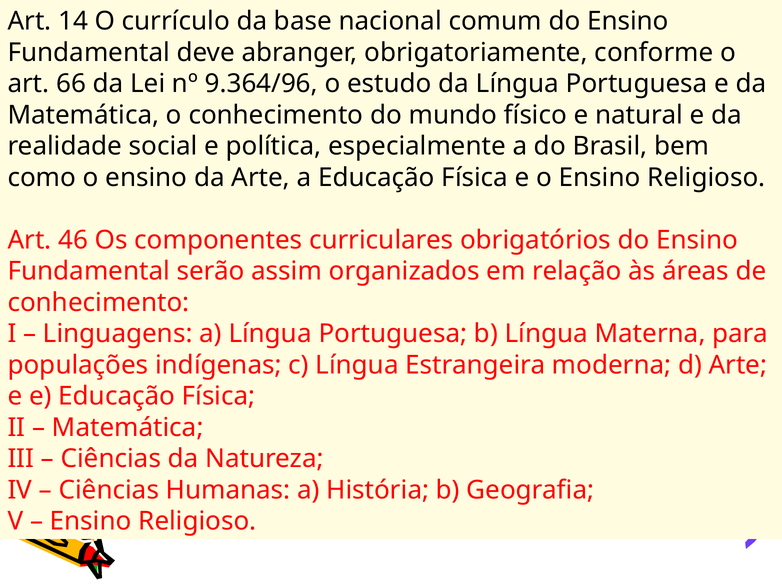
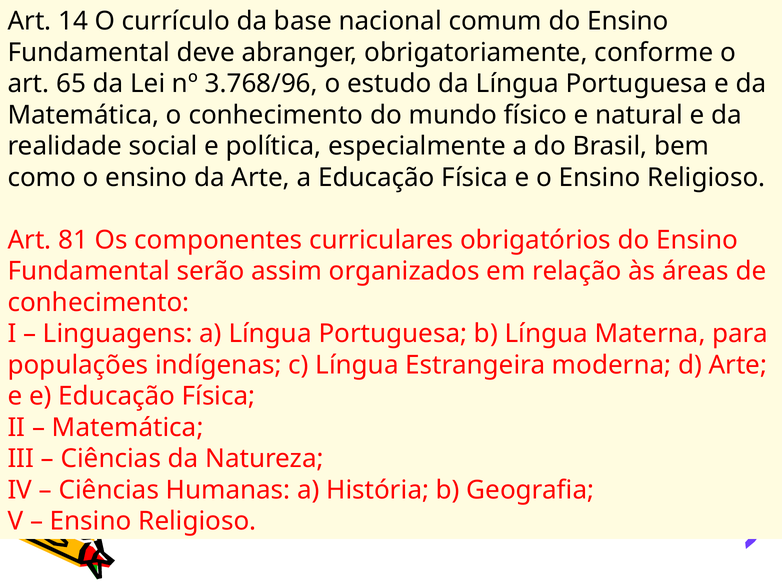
66: 66 -> 65
9.364/96: 9.364/96 -> 3.768/96
46: 46 -> 81
